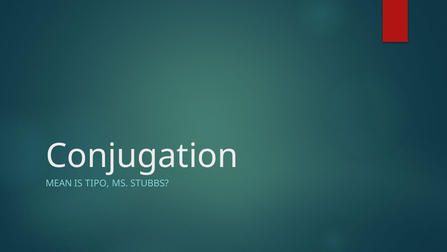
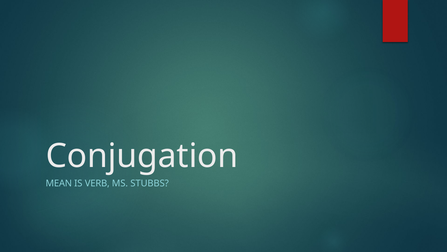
TIPO: TIPO -> VERB
